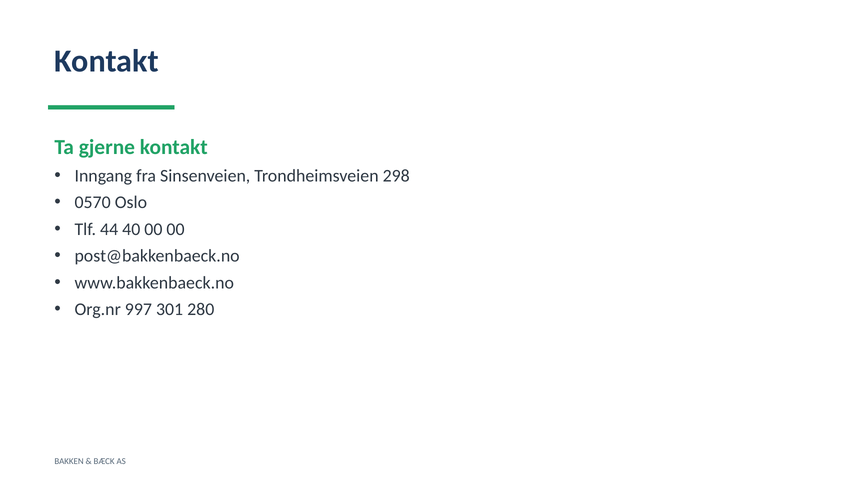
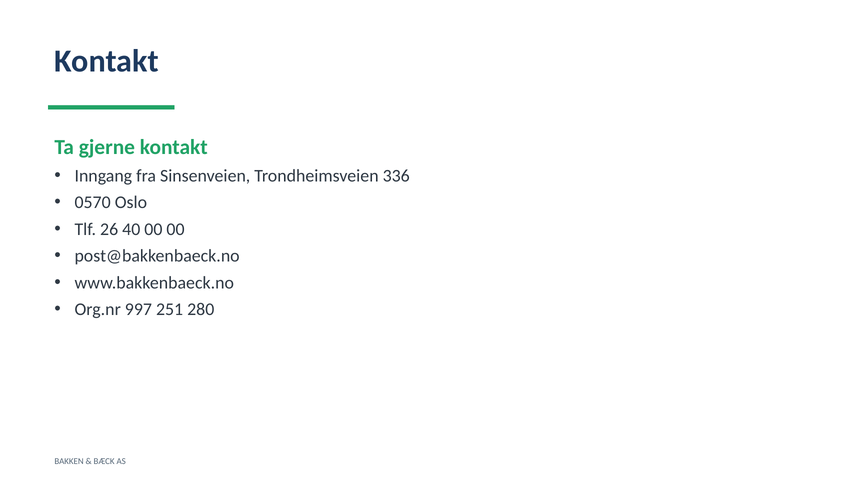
298: 298 -> 336
44: 44 -> 26
301: 301 -> 251
